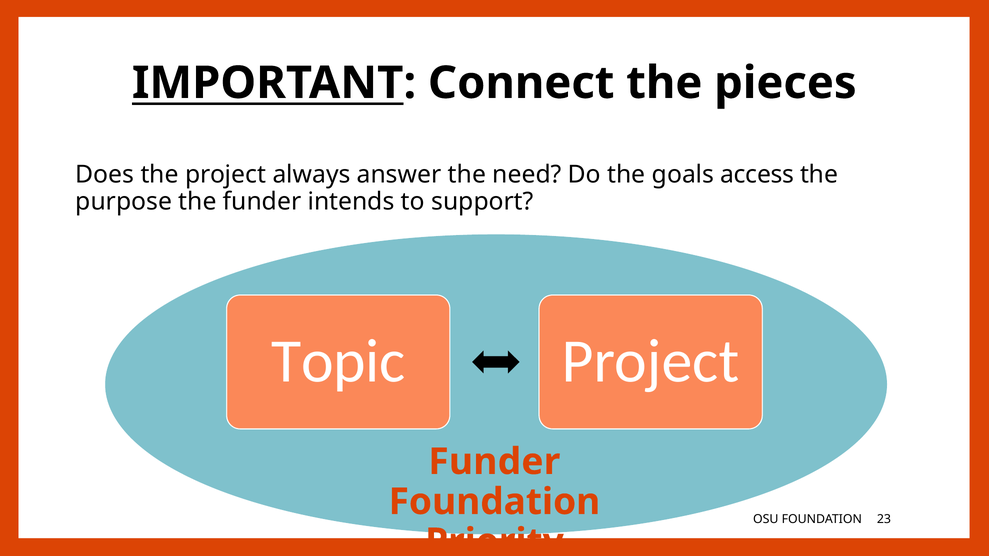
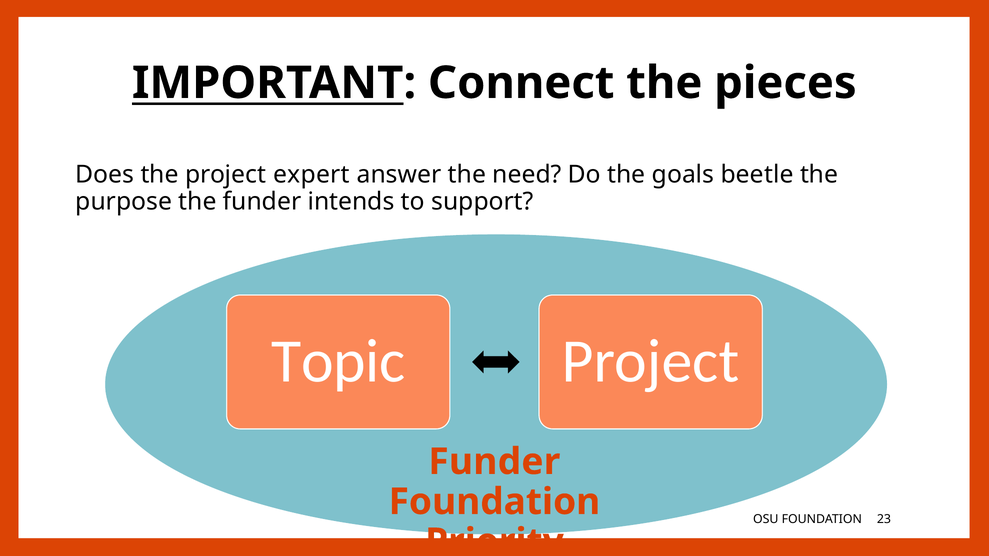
always: always -> expert
access: access -> beetle
